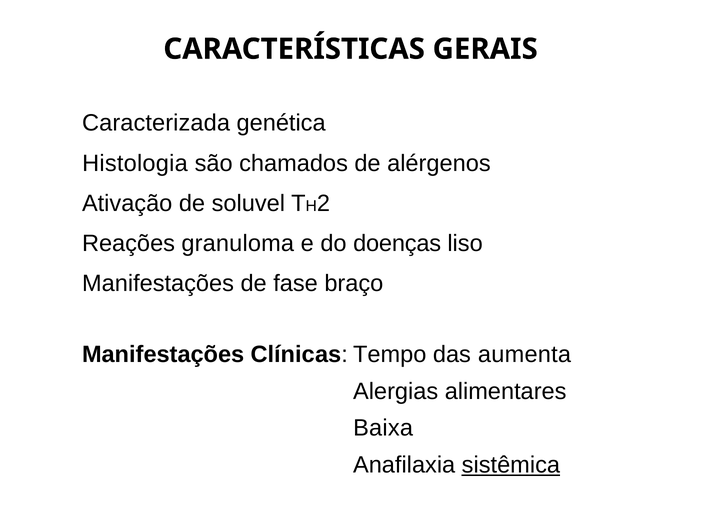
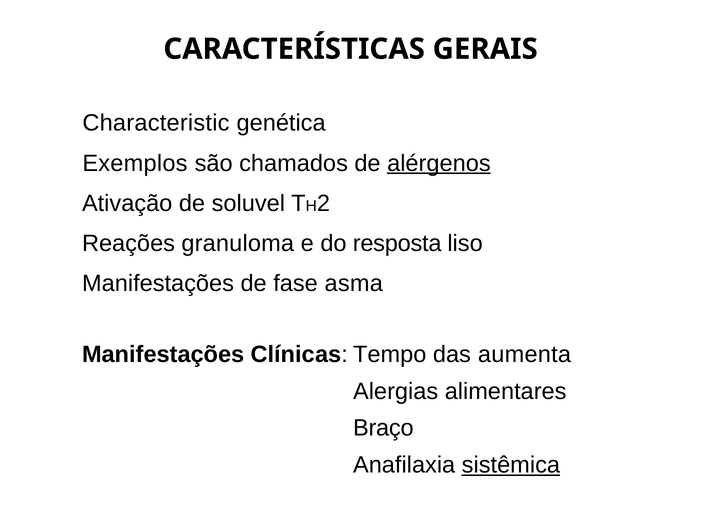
Caracterizada: Caracterizada -> Characteristic
Histologia: Histologia -> Exemplos
alérgenos underline: none -> present
doenças: doenças -> resposta
braço: braço -> asma
Baixa: Baixa -> Braço
